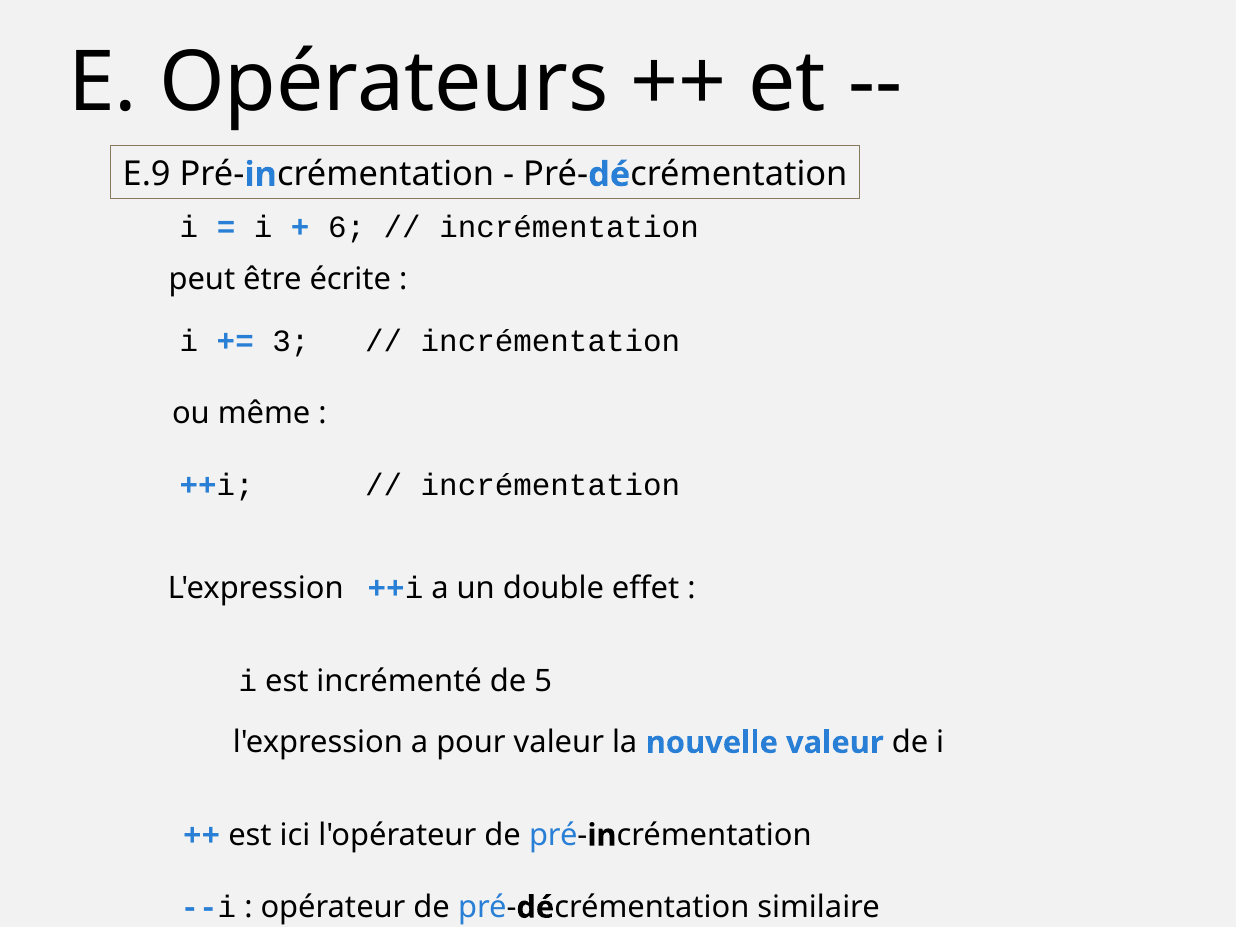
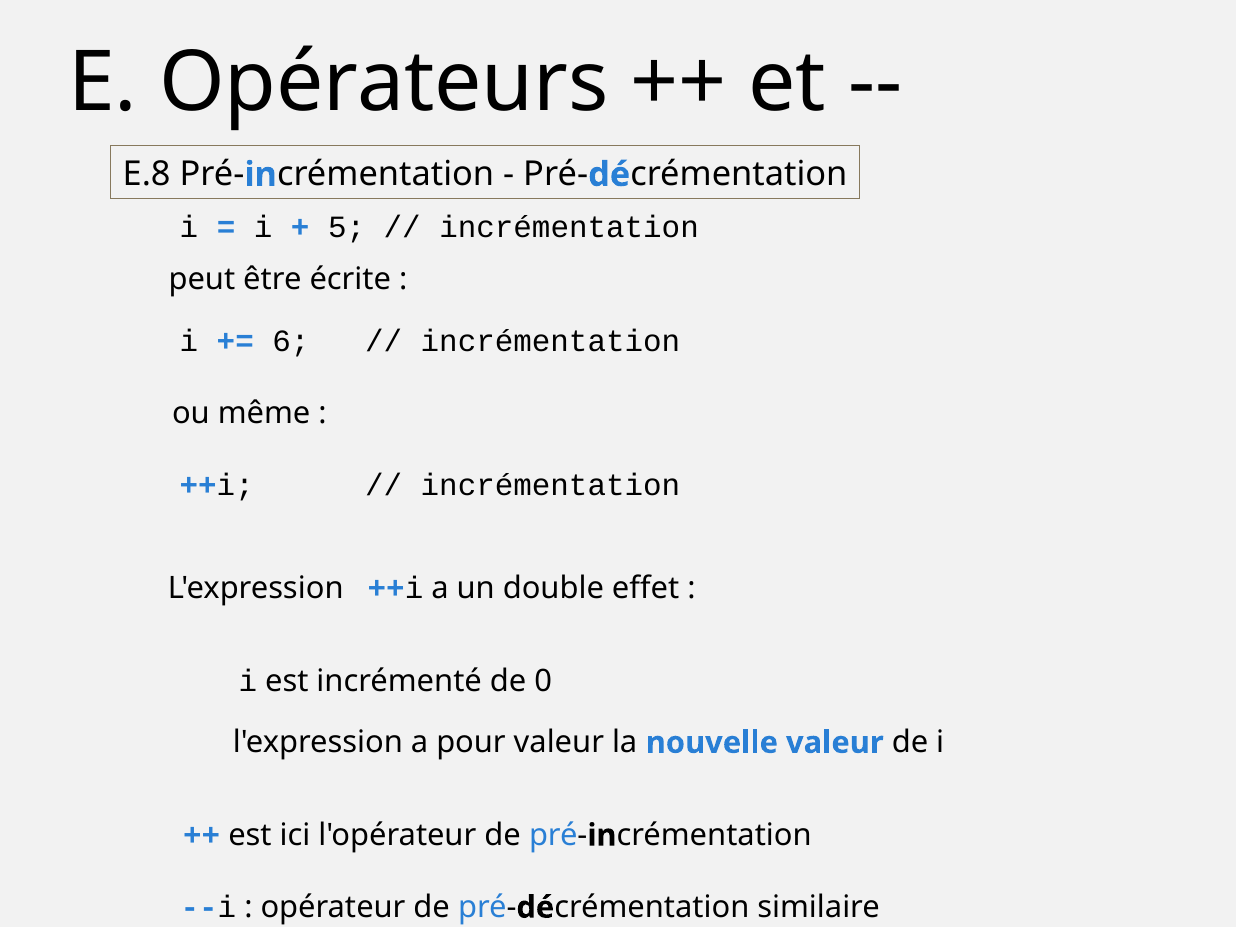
E.9: E.9 -> E.8
6: 6 -> 5
3: 3 -> 6
5: 5 -> 0
